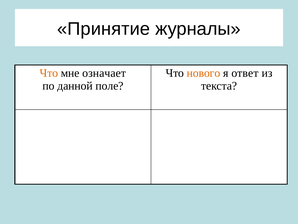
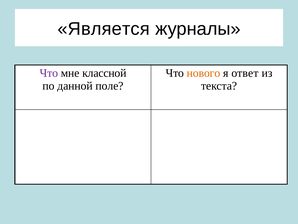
Принятие: Принятие -> Является
Что at (49, 73) colour: orange -> purple
означает: означает -> классной
